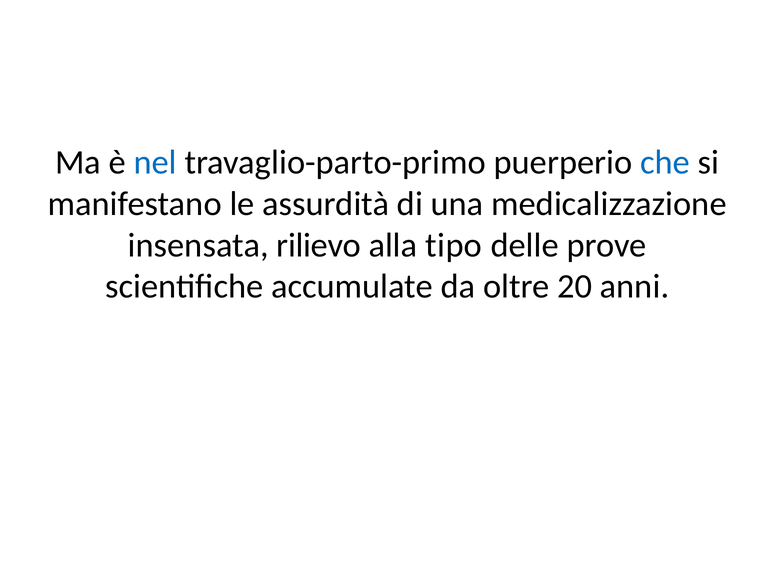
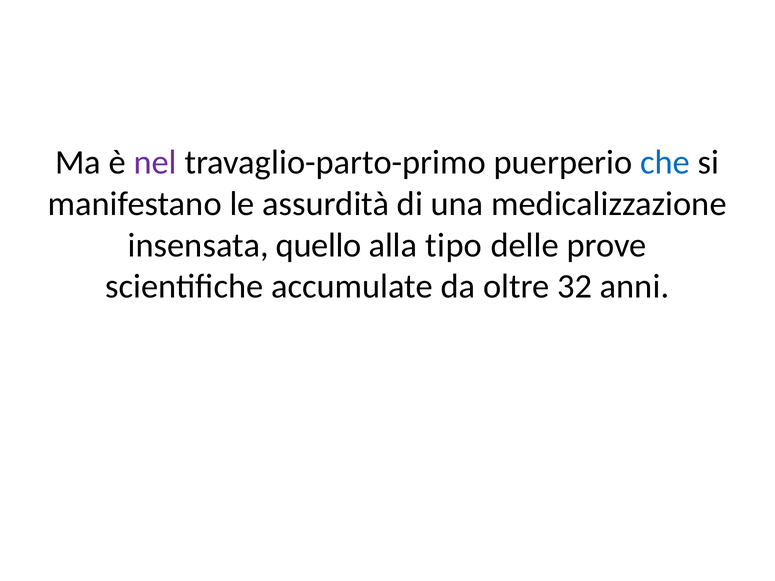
nel colour: blue -> purple
rilievo: rilievo -> quello
20: 20 -> 32
